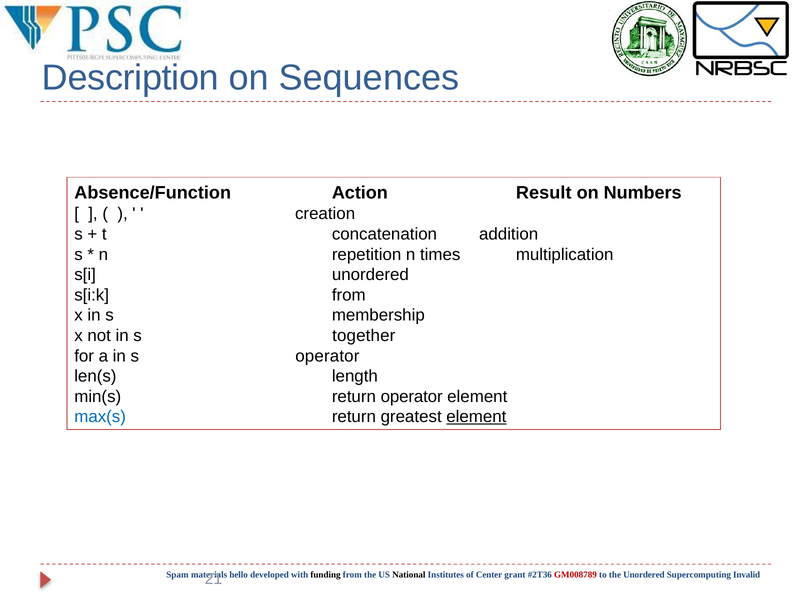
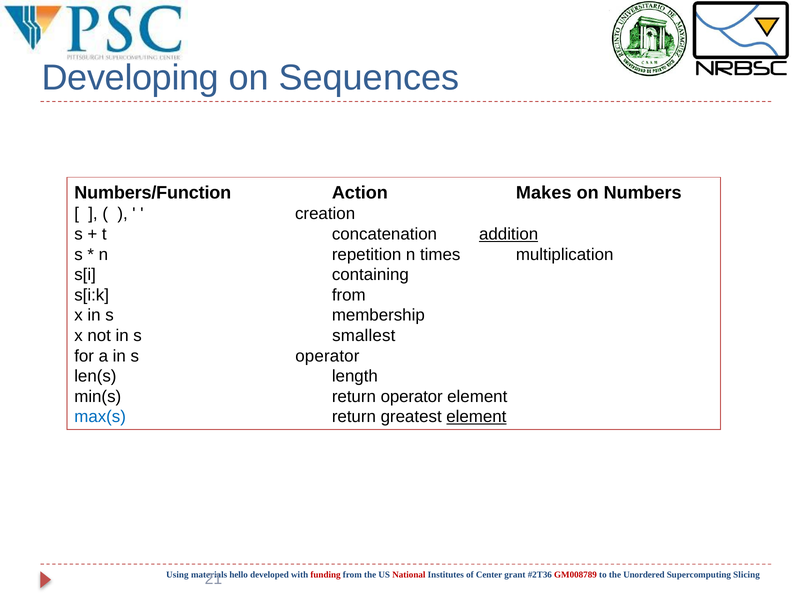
Description: Description -> Developing
Absence/Function: Absence/Function -> Numbers/Function
Result: Result -> Makes
addition underline: none -> present
s[i unordered: unordered -> containing
together: together -> smallest
Spam: Spam -> Using
funding colour: black -> red
National colour: black -> red
Invalid: Invalid -> Slicing
